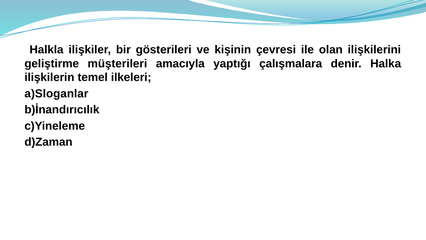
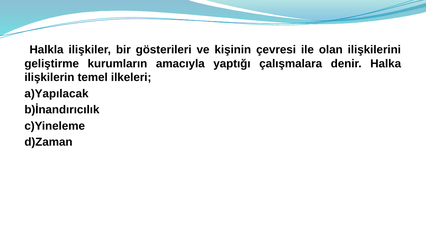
müşterileri: müşterileri -> kurumların
a)Sloganlar: a)Sloganlar -> a)Yapılacak
